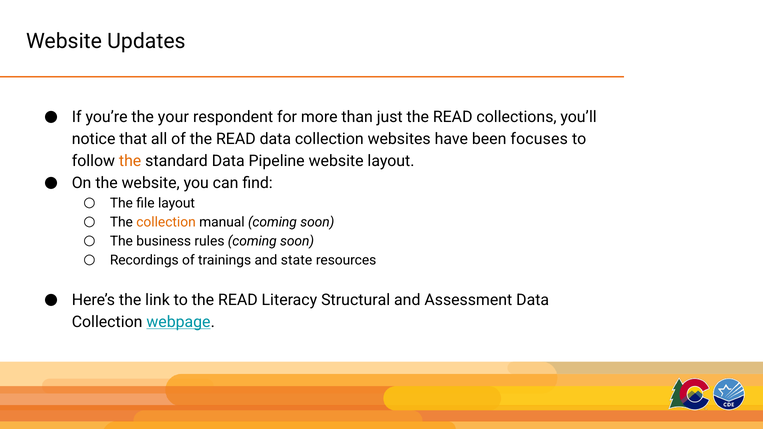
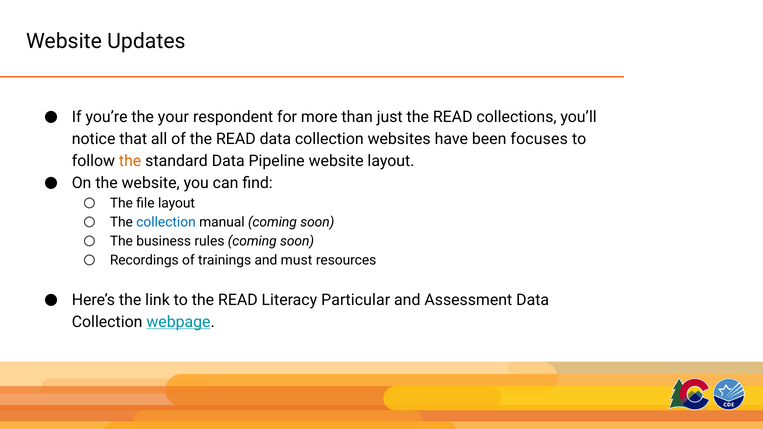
collection at (166, 222) colour: orange -> blue
state: state -> must
Structural: Structural -> Particular
